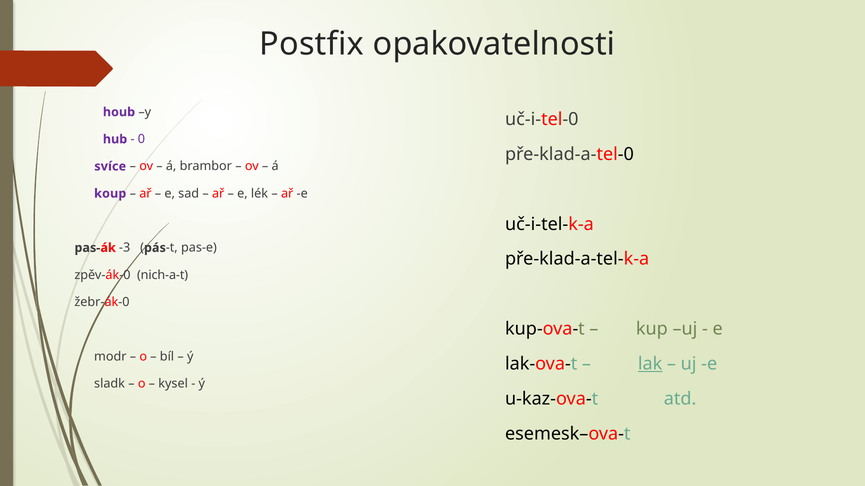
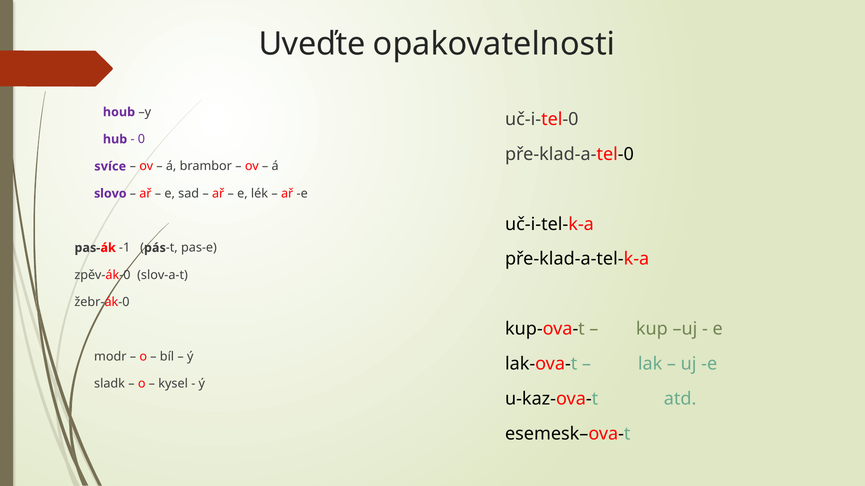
Postfix: Postfix -> Uveďte
koup: koup -> slovo
-3: -3 -> -1
nich-a-t: nich-a-t -> slov-a-t
lak underline: present -> none
